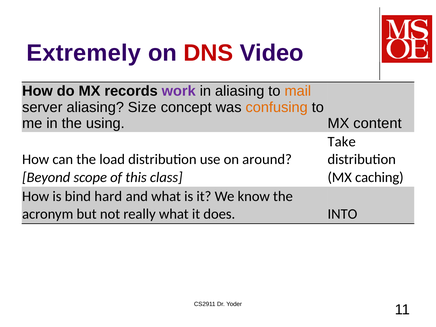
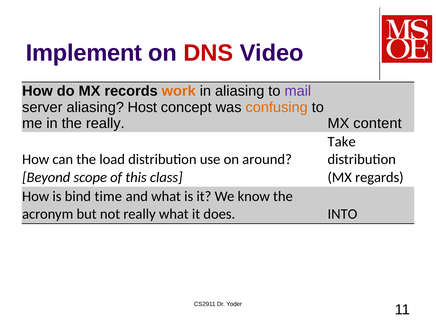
Extremely: Extremely -> Implement
work colour: purple -> orange
mail colour: orange -> purple
Size: Size -> Host
the using: using -> really
caching: caching -> regards
hard: hard -> time
